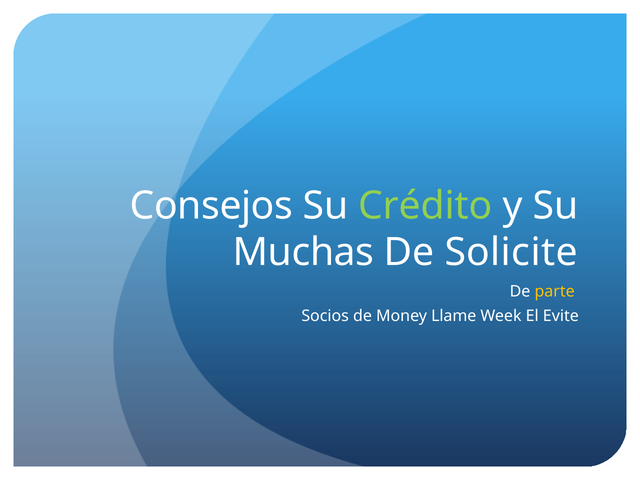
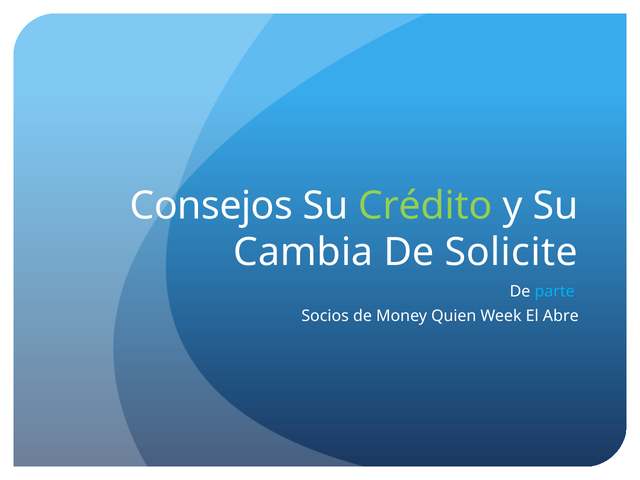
Muchas: Muchas -> Cambia
parte colour: yellow -> light blue
Llame: Llame -> Quien
Evite: Evite -> Abre
